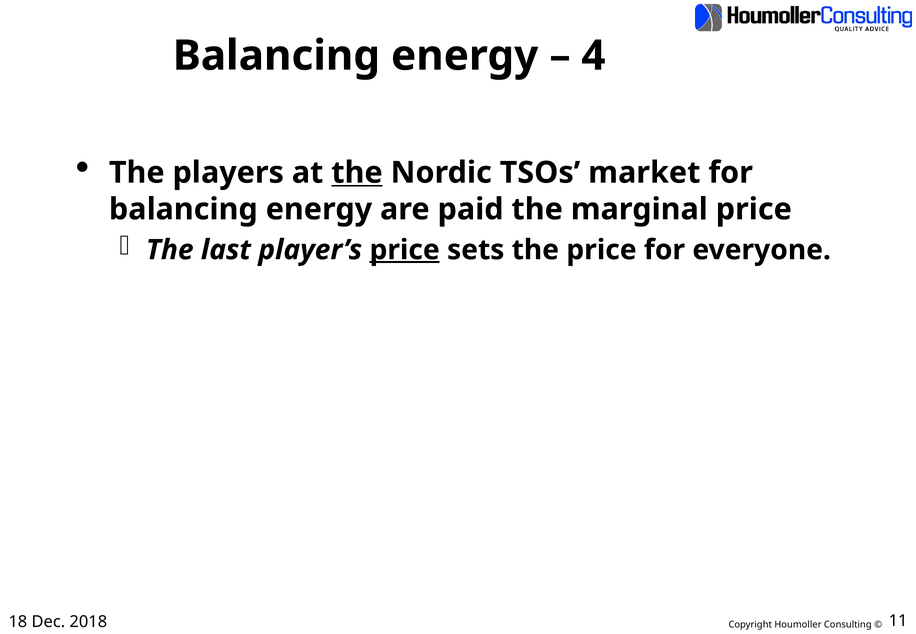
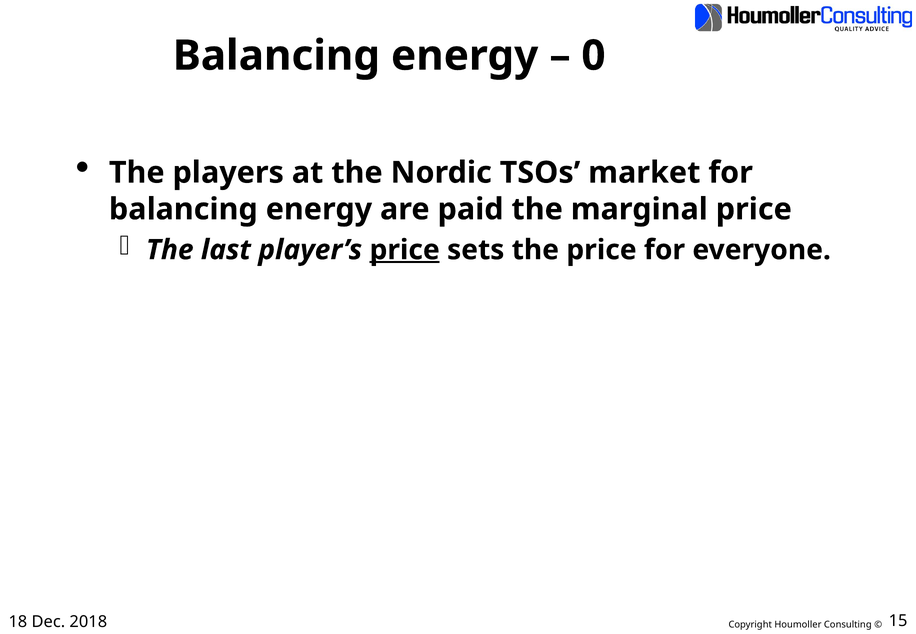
4: 4 -> 0
the at (357, 173) underline: present -> none
11: 11 -> 15
